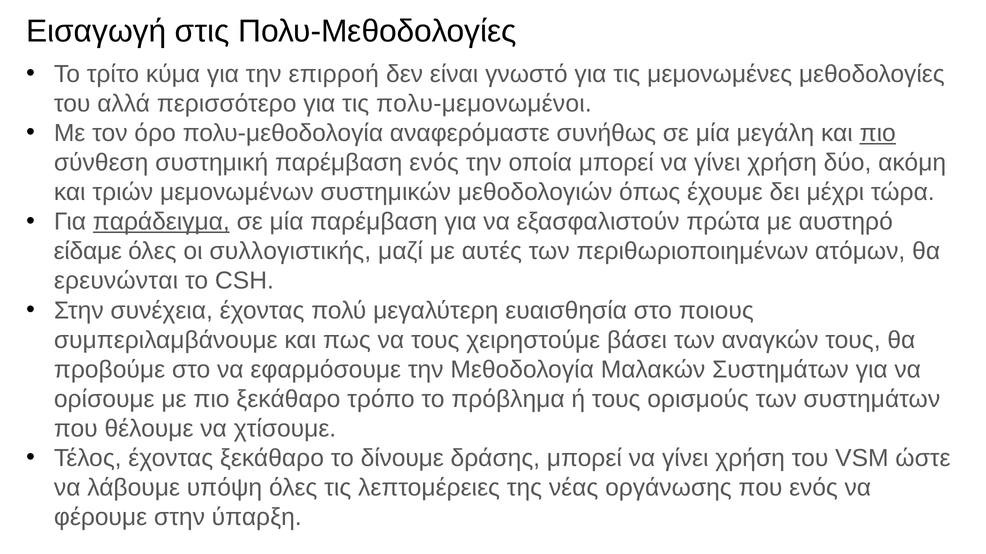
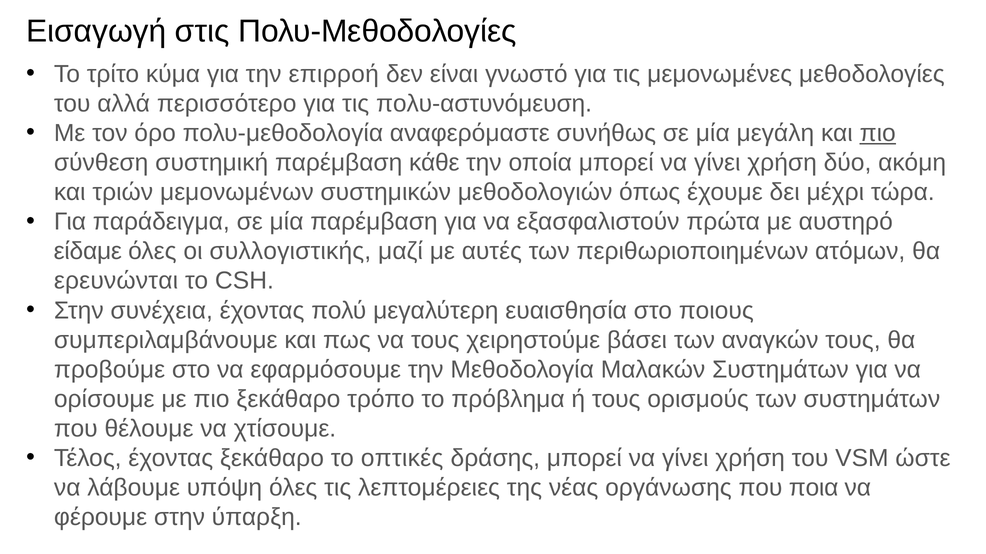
πολυ-μεμονωμένοι: πολυ-μεμονωμένοι -> πολυ-αστυνόμευση
παρέμβαση ενός: ενός -> κάθε
παράδειγμα underline: present -> none
δίνουμε: δίνουμε -> οπτικές
που ενός: ενός -> ποια
